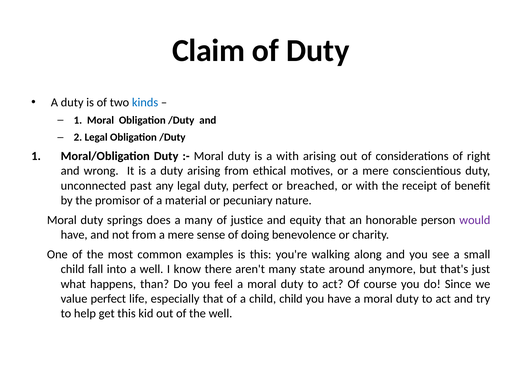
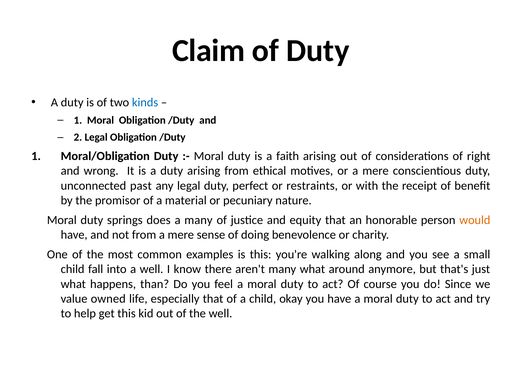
a with: with -> faith
breached: breached -> restraints
would colour: purple -> orange
many state: state -> what
value perfect: perfect -> owned
child child: child -> okay
